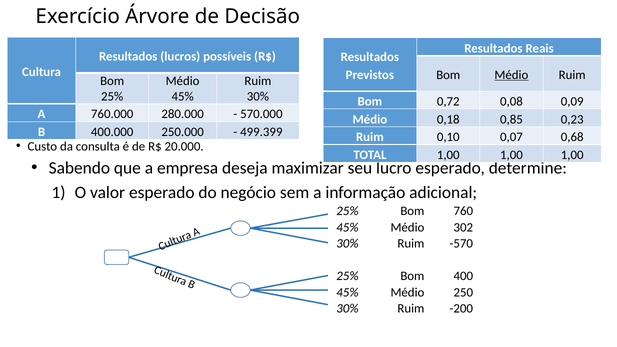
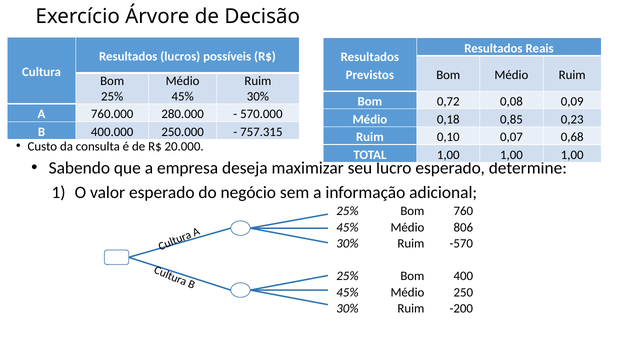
Médio at (511, 75) underline: present -> none
499.399: 499.399 -> 757.315
302: 302 -> 806
